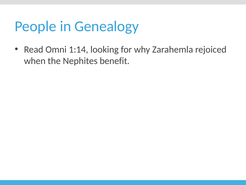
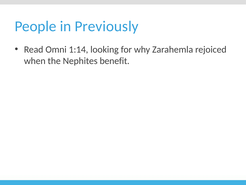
Genealogy: Genealogy -> Previously
